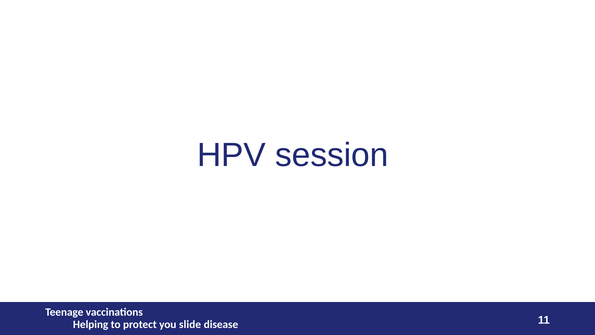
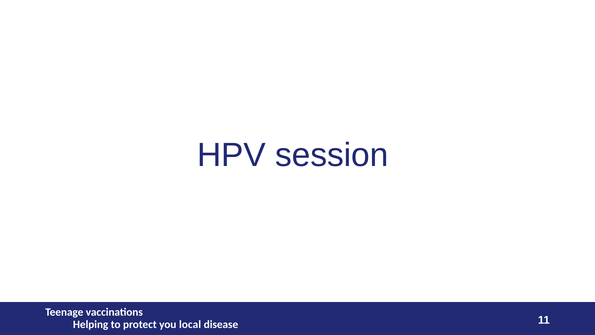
slide: slide -> local
